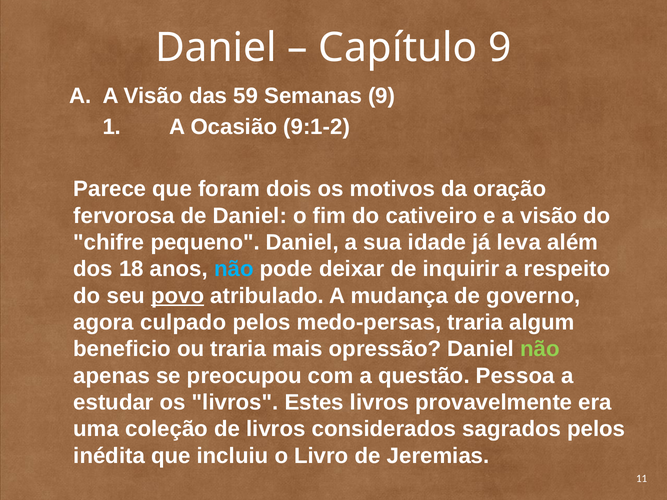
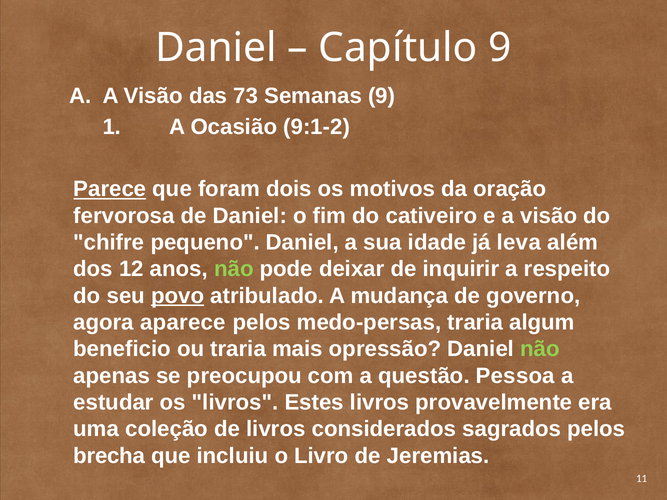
59: 59 -> 73
Parece underline: none -> present
18: 18 -> 12
não at (234, 269) colour: light blue -> light green
culpado: culpado -> aparece
inédita: inédita -> brecha
